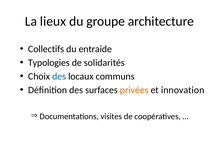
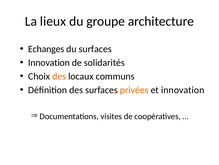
Collectifs: Collectifs -> Echanges
du entraide: entraide -> surfaces
Typologies at (49, 62): Typologies -> Innovation
des at (59, 76) colour: blue -> orange
